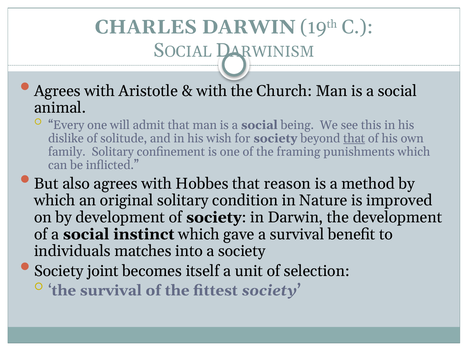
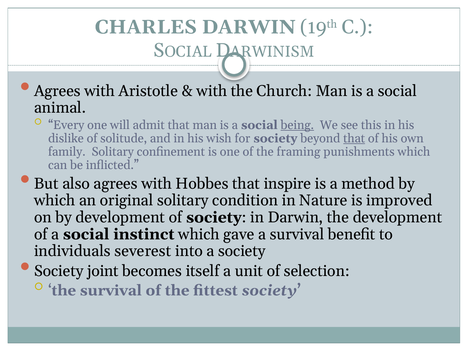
being underline: none -> present
reason: reason -> inspire
matches: matches -> severest
